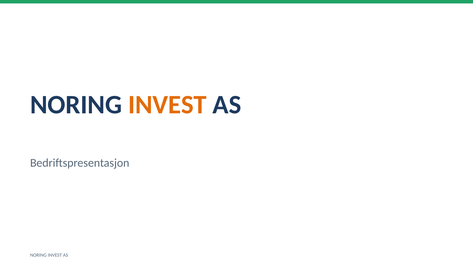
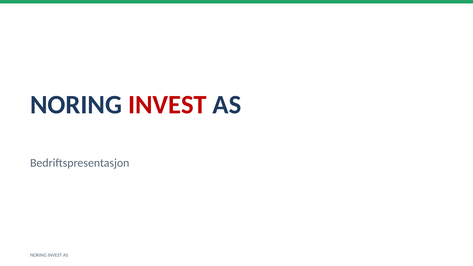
INVEST at (167, 105) colour: orange -> red
